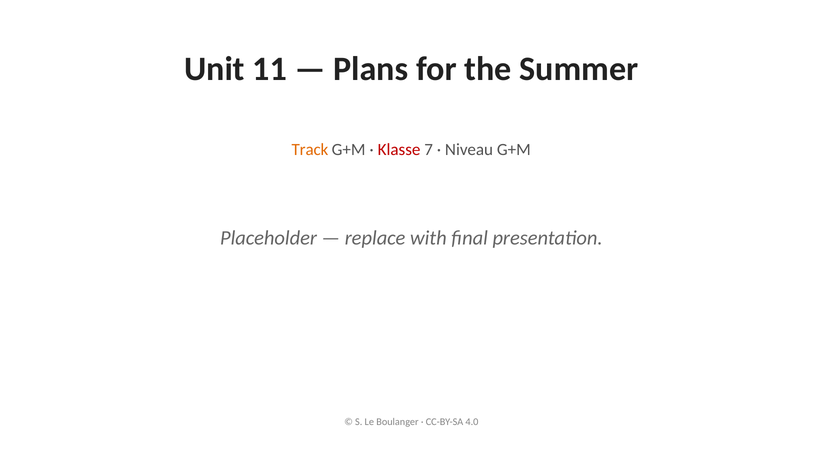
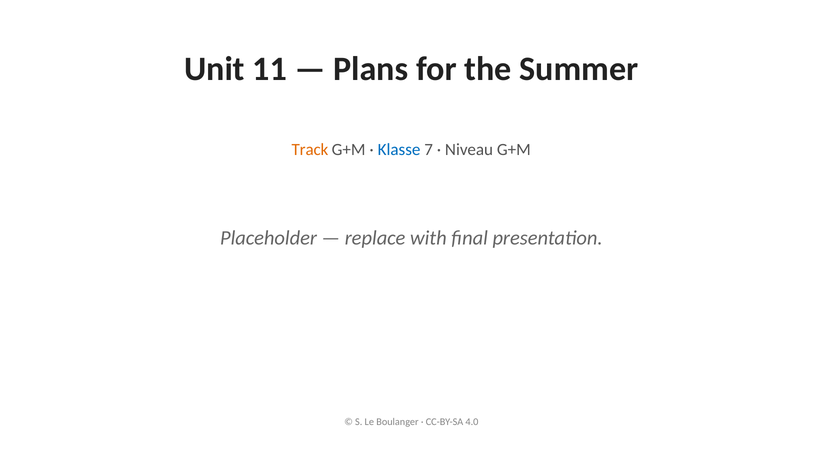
Klasse colour: red -> blue
